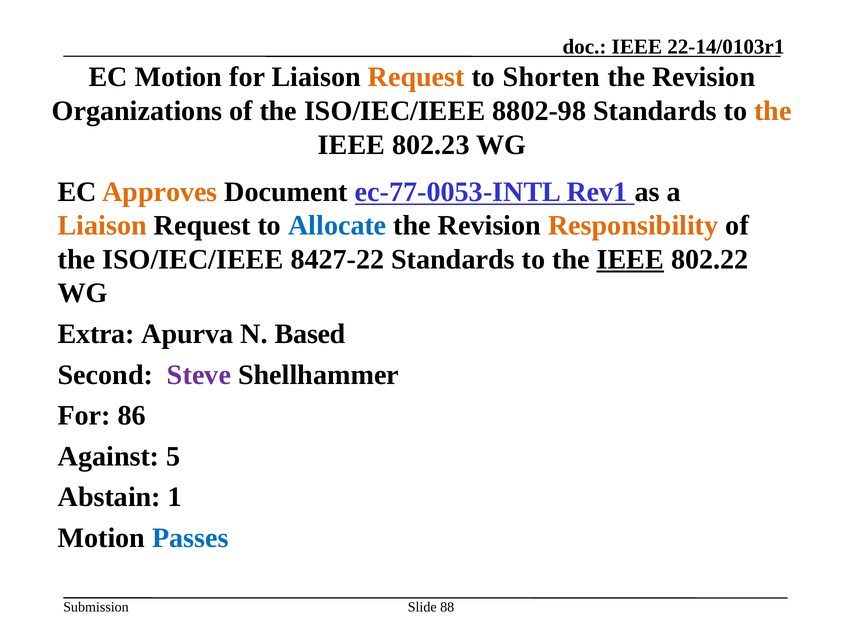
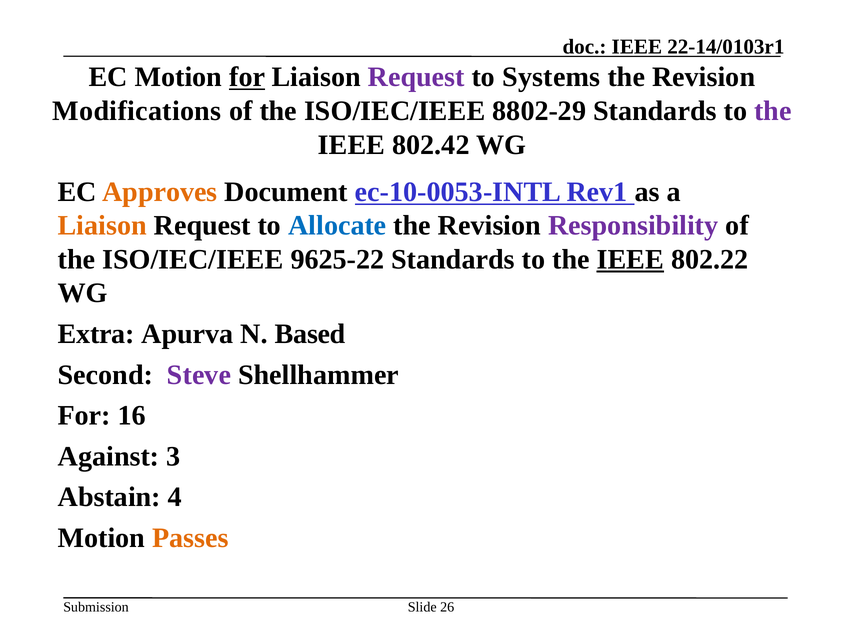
for at (247, 77) underline: none -> present
Request at (416, 77) colour: orange -> purple
Shorten: Shorten -> Systems
Organizations: Organizations -> Modifications
8802-98: 8802-98 -> 8802-29
the at (773, 111) colour: orange -> purple
802.23: 802.23 -> 802.42
ec-77-0053-INTL: ec-77-0053-INTL -> ec-10-0053-INTL
Responsibility colour: orange -> purple
8427-22: 8427-22 -> 9625-22
86: 86 -> 16
5: 5 -> 3
1: 1 -> 4
Passes colour: blue -> orange
88: 88 -> 26
